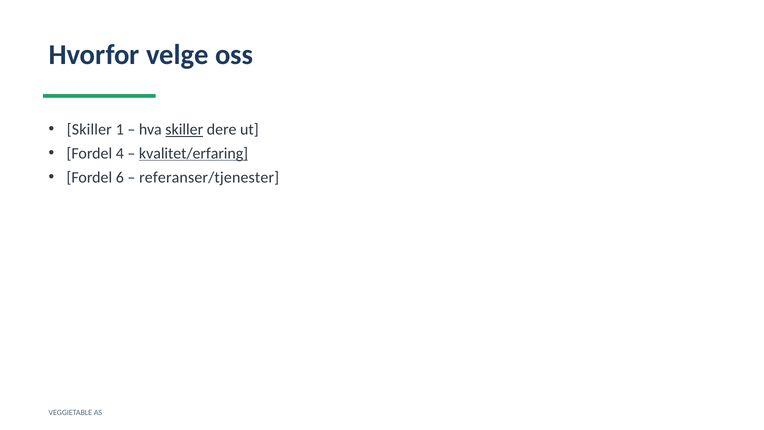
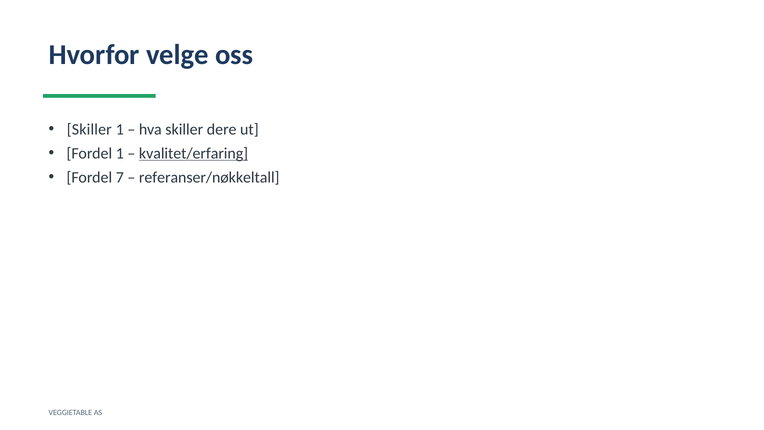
skiller at (184, 129) underline: present -> none
Fordel 4: 4 -> 1
6: 6 -> 7
referanser/tjenester: referanser/tjenester -> referanser/nøkkeltall
